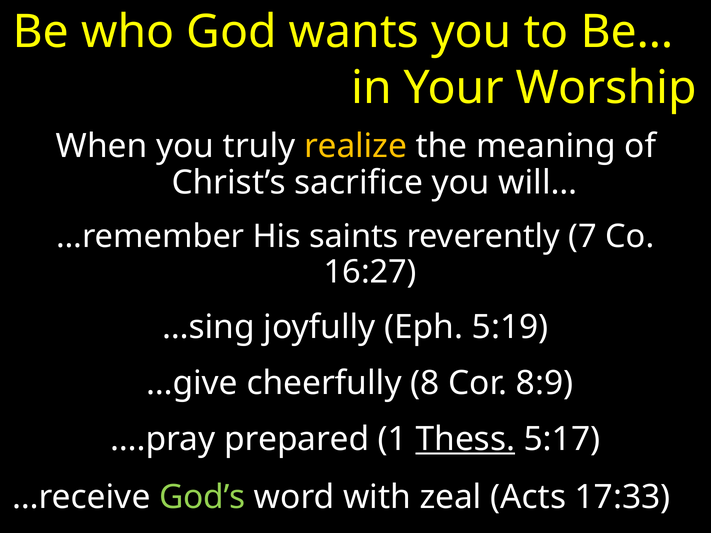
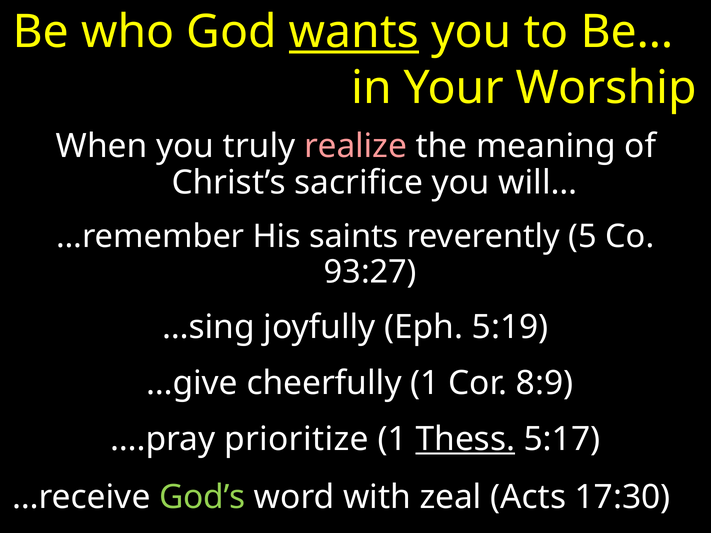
wants underline: none -> present
realize colour: yellow -> pink
7: 7 -> 5
16:27: 16:27 -> 93:27
cheerfully 8: 8 -> 1
prepared: prepared -> prioritize
17:33: 17:33 -> 17:30
